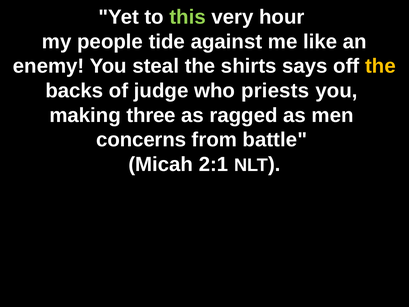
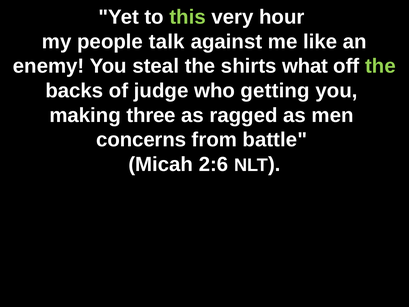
tide: tide -> talk
says: says -> what
the at (380, 66) colour: yellow -> light green
priests: priests -> getting
2:1: 2:1 -> 2:6
